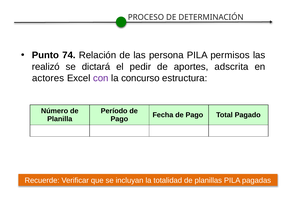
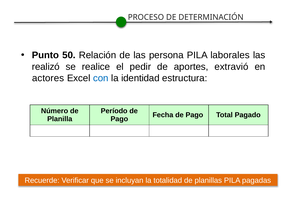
74: 74 -> 50
permisos: permisos -> laborales
dictará: dictará -> realice
adscrita: adscrita -> extravió
con colour: purple -> blue
concurso: concurso -> identidad
